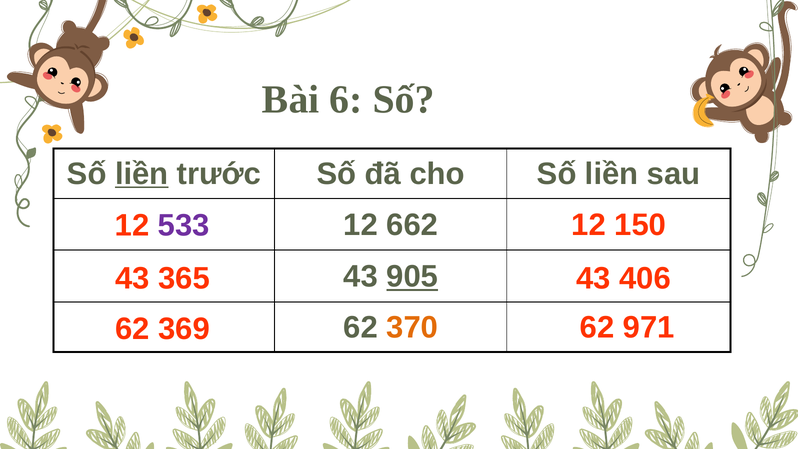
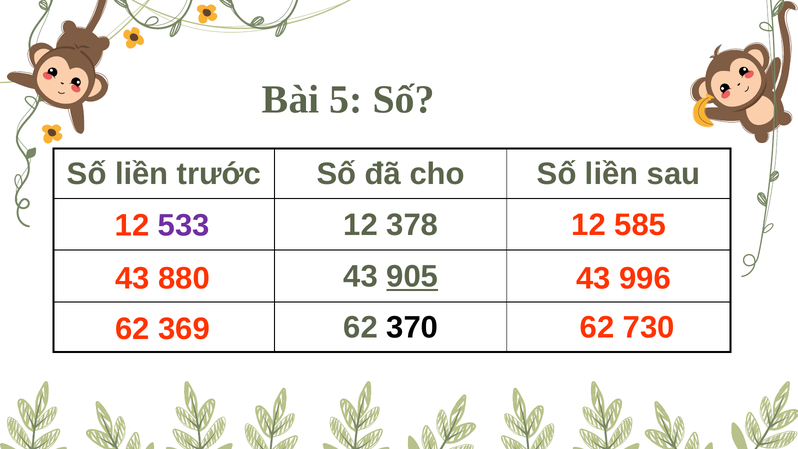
6: 6 -> 5
liền at (142, 174) underline: present -> none
662: 662 -> 378
150: 150 -> 585
365: 365 -> 880
406: 406 -> 996
370 colour: orange -> black
971: 971 -> 730
